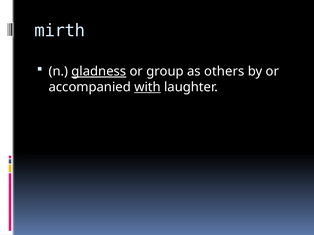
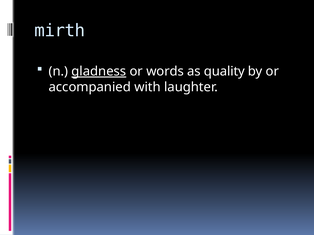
group: group -> words
others: others -> quality
with underline: present -> none
